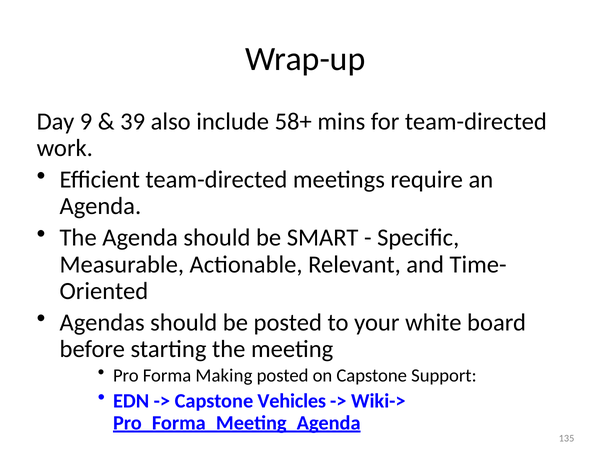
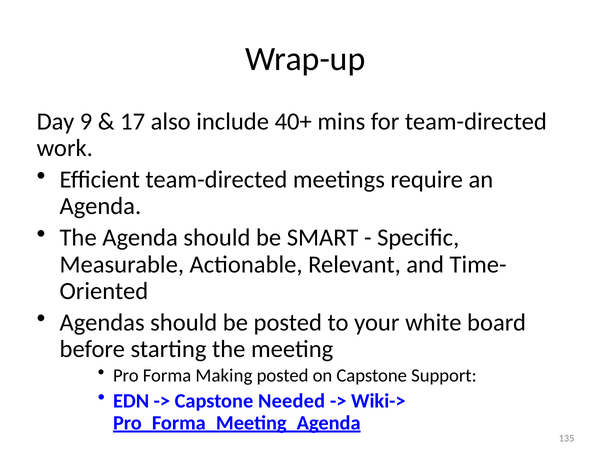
39: 39 -> 17
58+: 58+ -> 40+
Vehicles: Vehicles -> Needed
